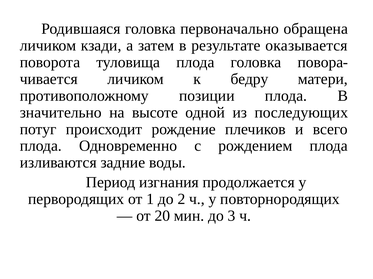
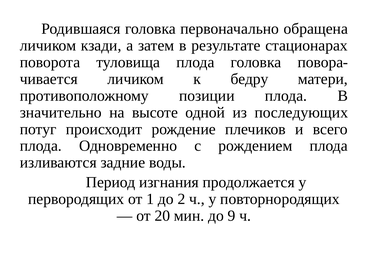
оказывается: оказывается -> стационарах
3: 3 -> 9
